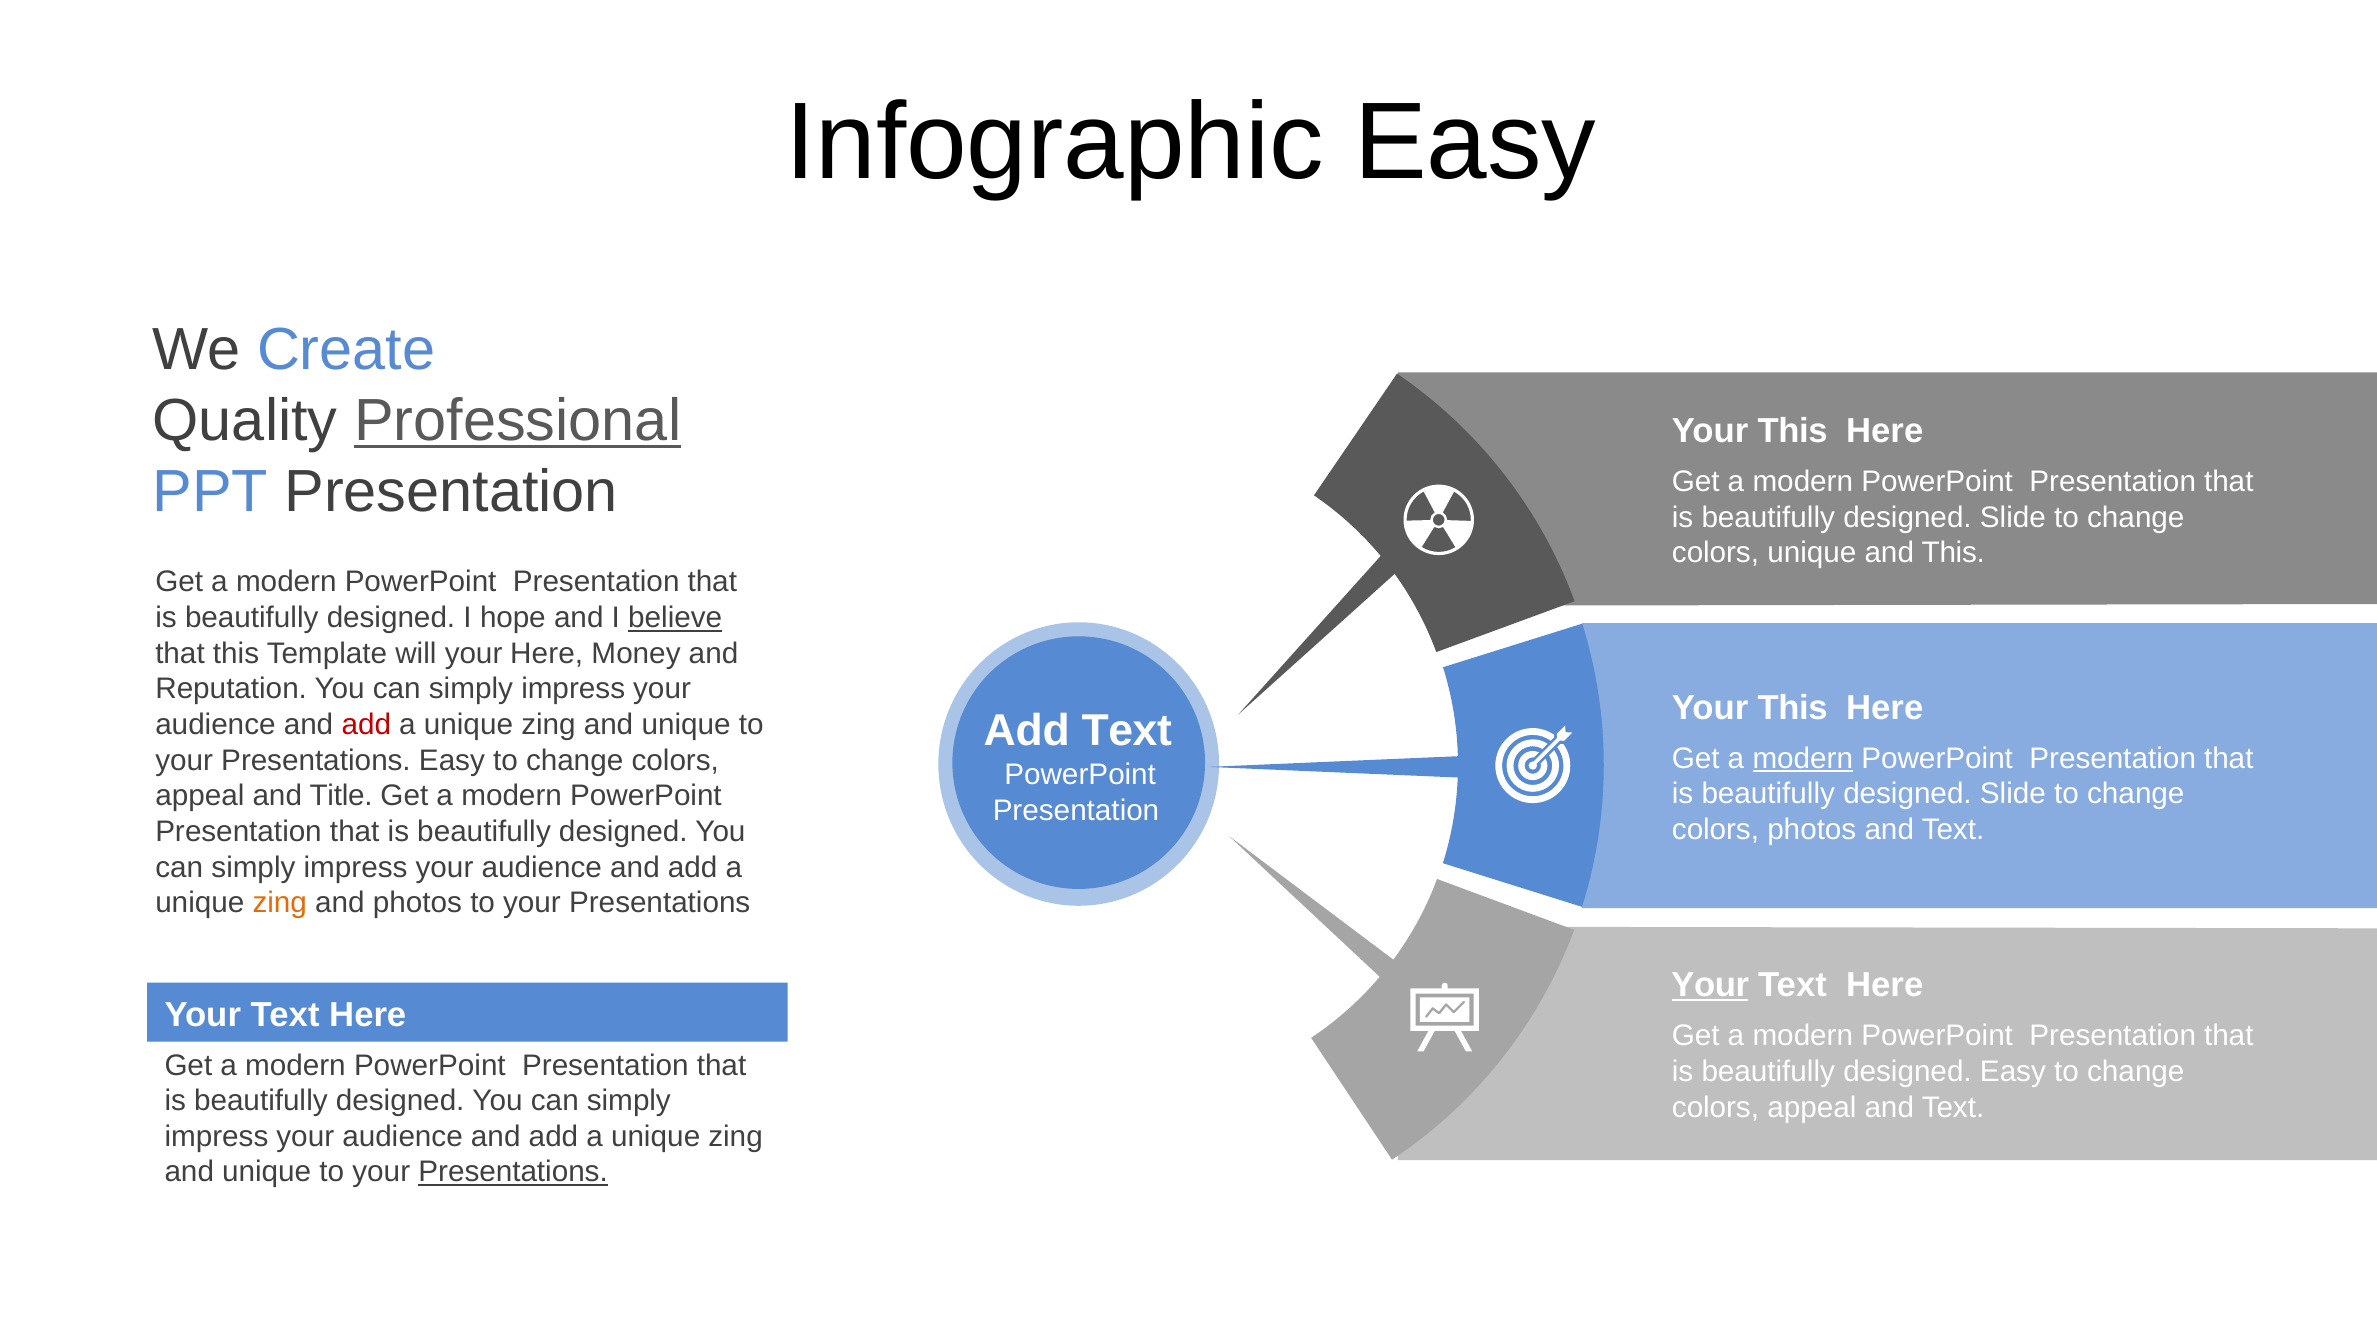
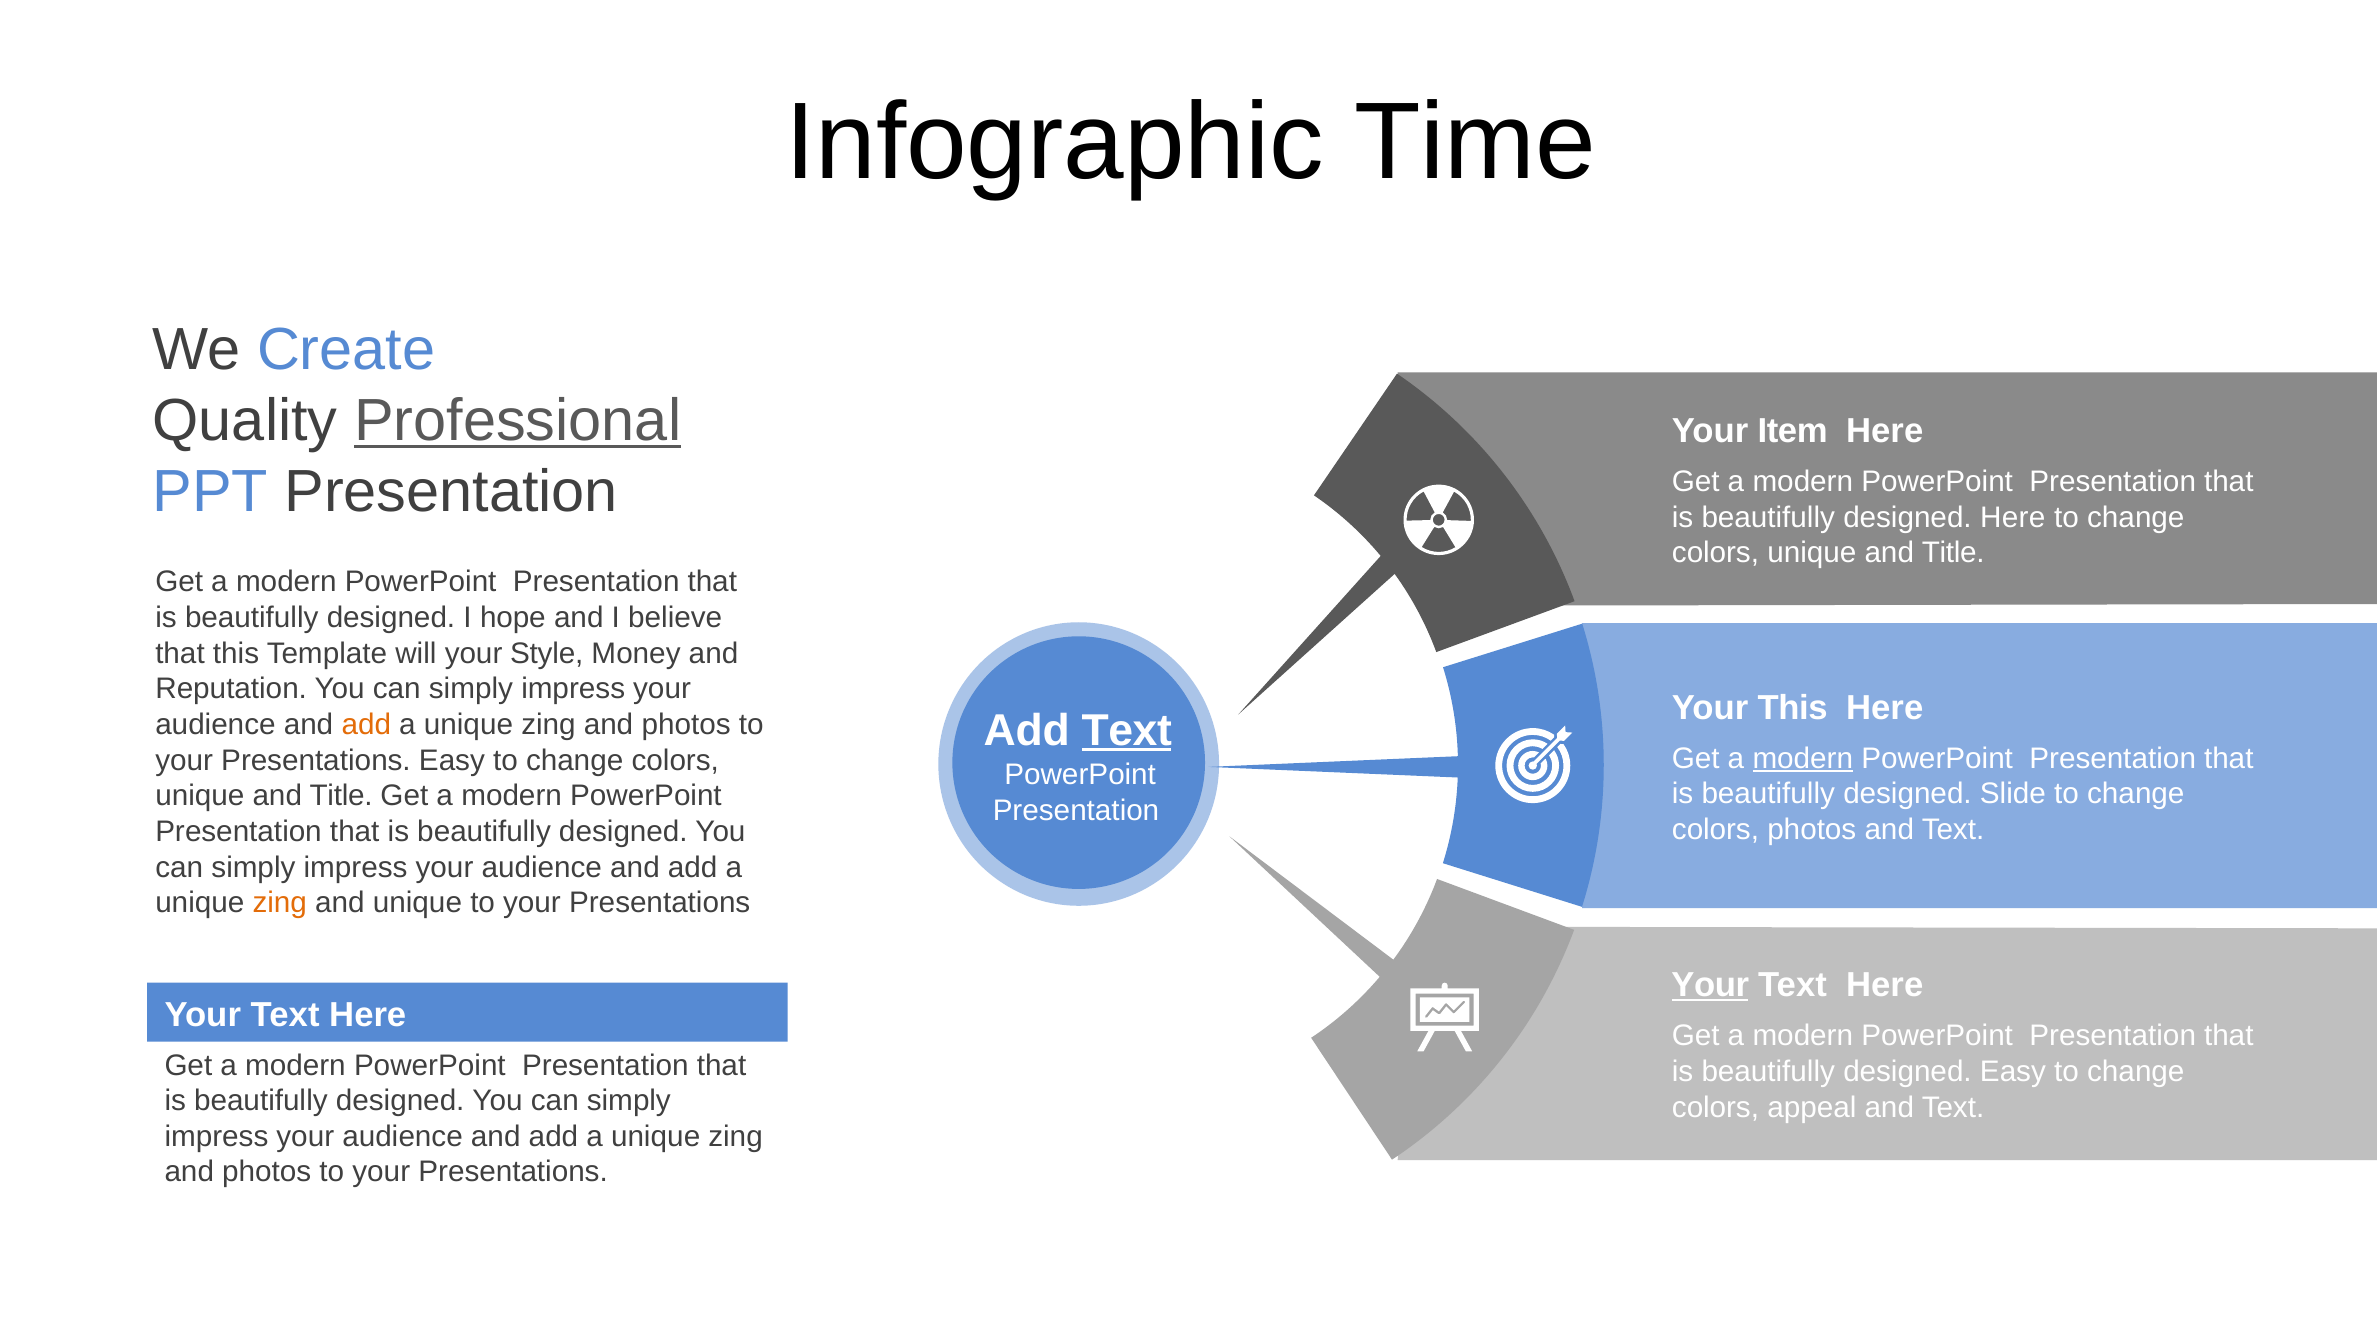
Infographic Easy: Easy -> Time
This at (1793, 431): This -> Item
Slide at (2013, 517): Slide -> Here
This at (1953, 553): This -> Title
believe underline: present -> none
your Here: Here -> Style
Text at (1127, 731) underline: none -> present
add at (366, 725) colour: red -> orange
unique at (686, 725): unique -> photos
appeal at (200, 796): appeal -> unique
and photos: photos -> unique
unique at (267, 1172): unique -> photos
Presentations at (513, 1172) underline: present -> none
